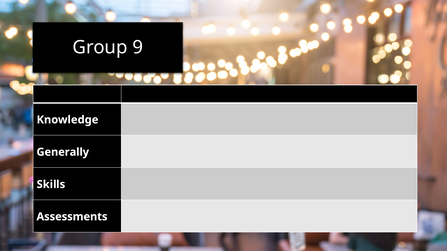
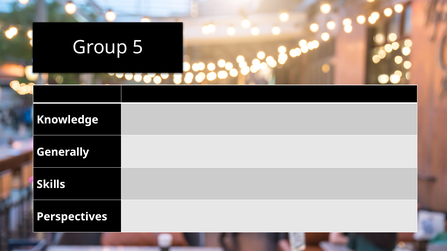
9: 9 -> 5
Assessments: Assessments -> Perspectives
